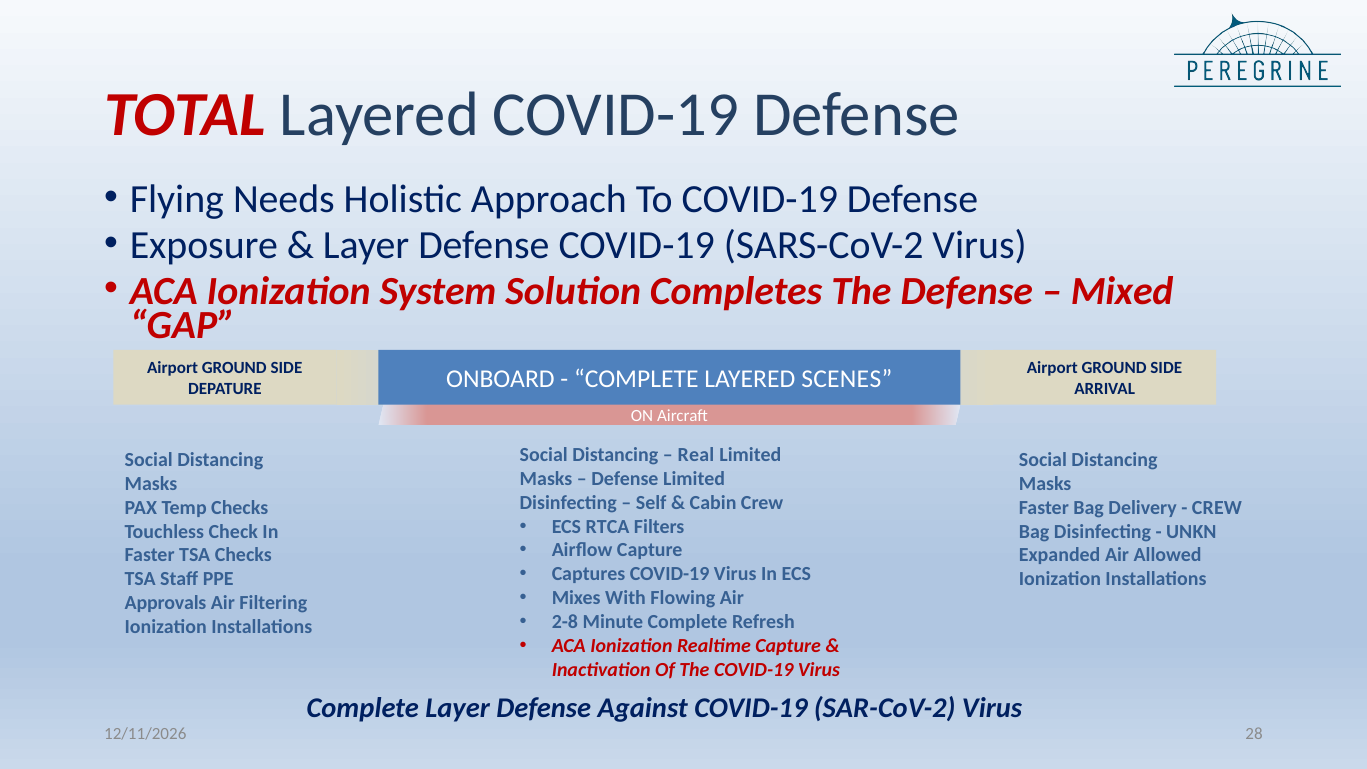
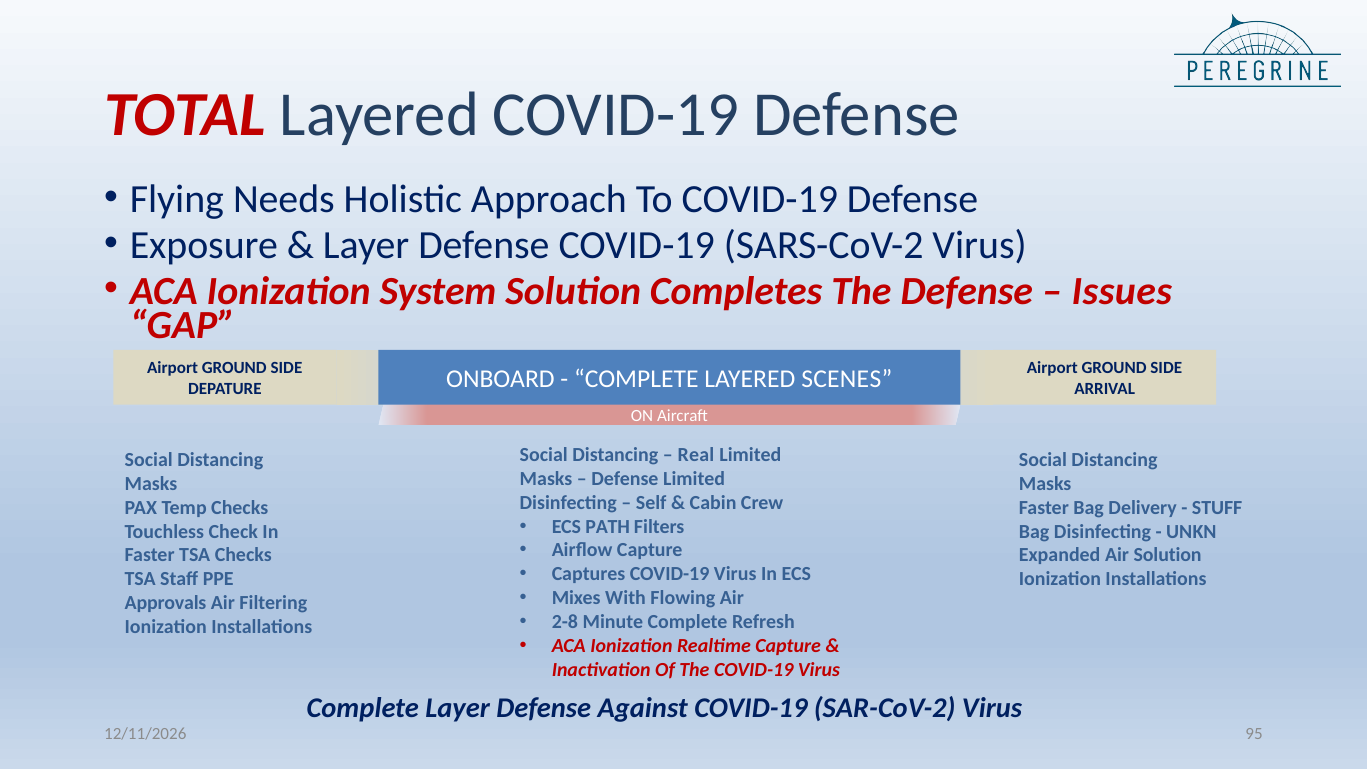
Mixed: Mixed -> Issues
CREW at (1217, 507): CREW -> STUFF
RTCA: RTCA -> PATH
Air Allowed: Allowed -> Solution
28: 28 -> 95
